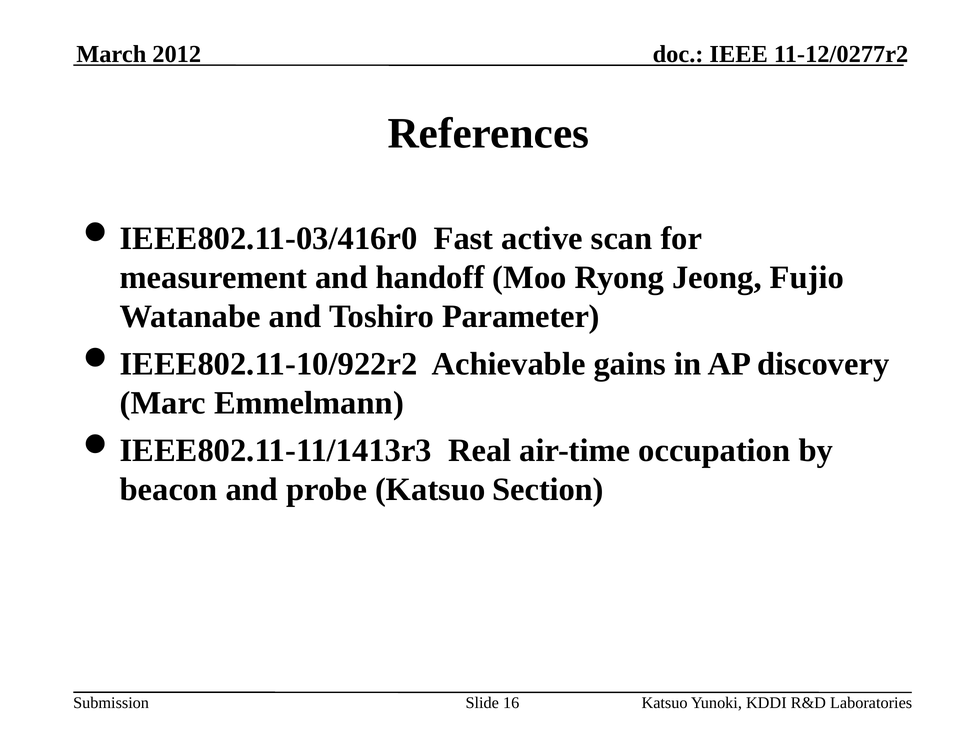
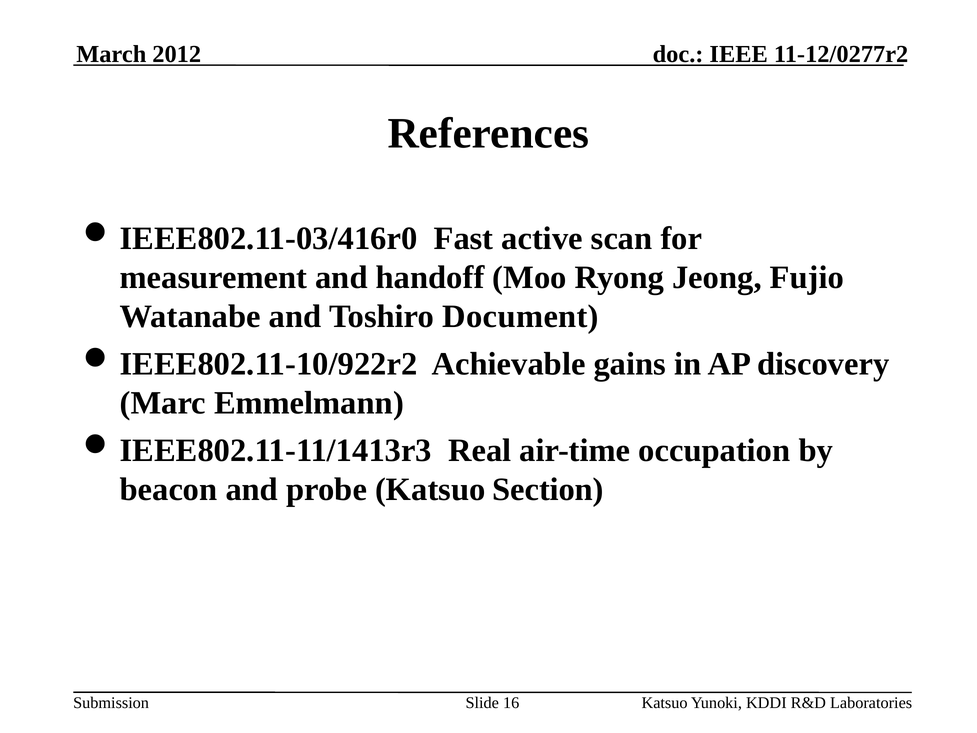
Parameter: Parameter -> Document
